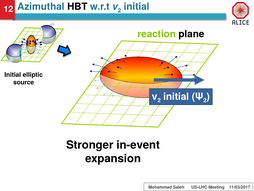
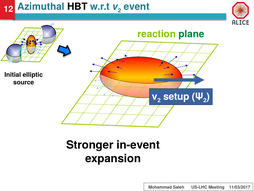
initial at (137, 7): initial -> event
plane colour: black -> green
initial at (176, 96): initial -> setup
